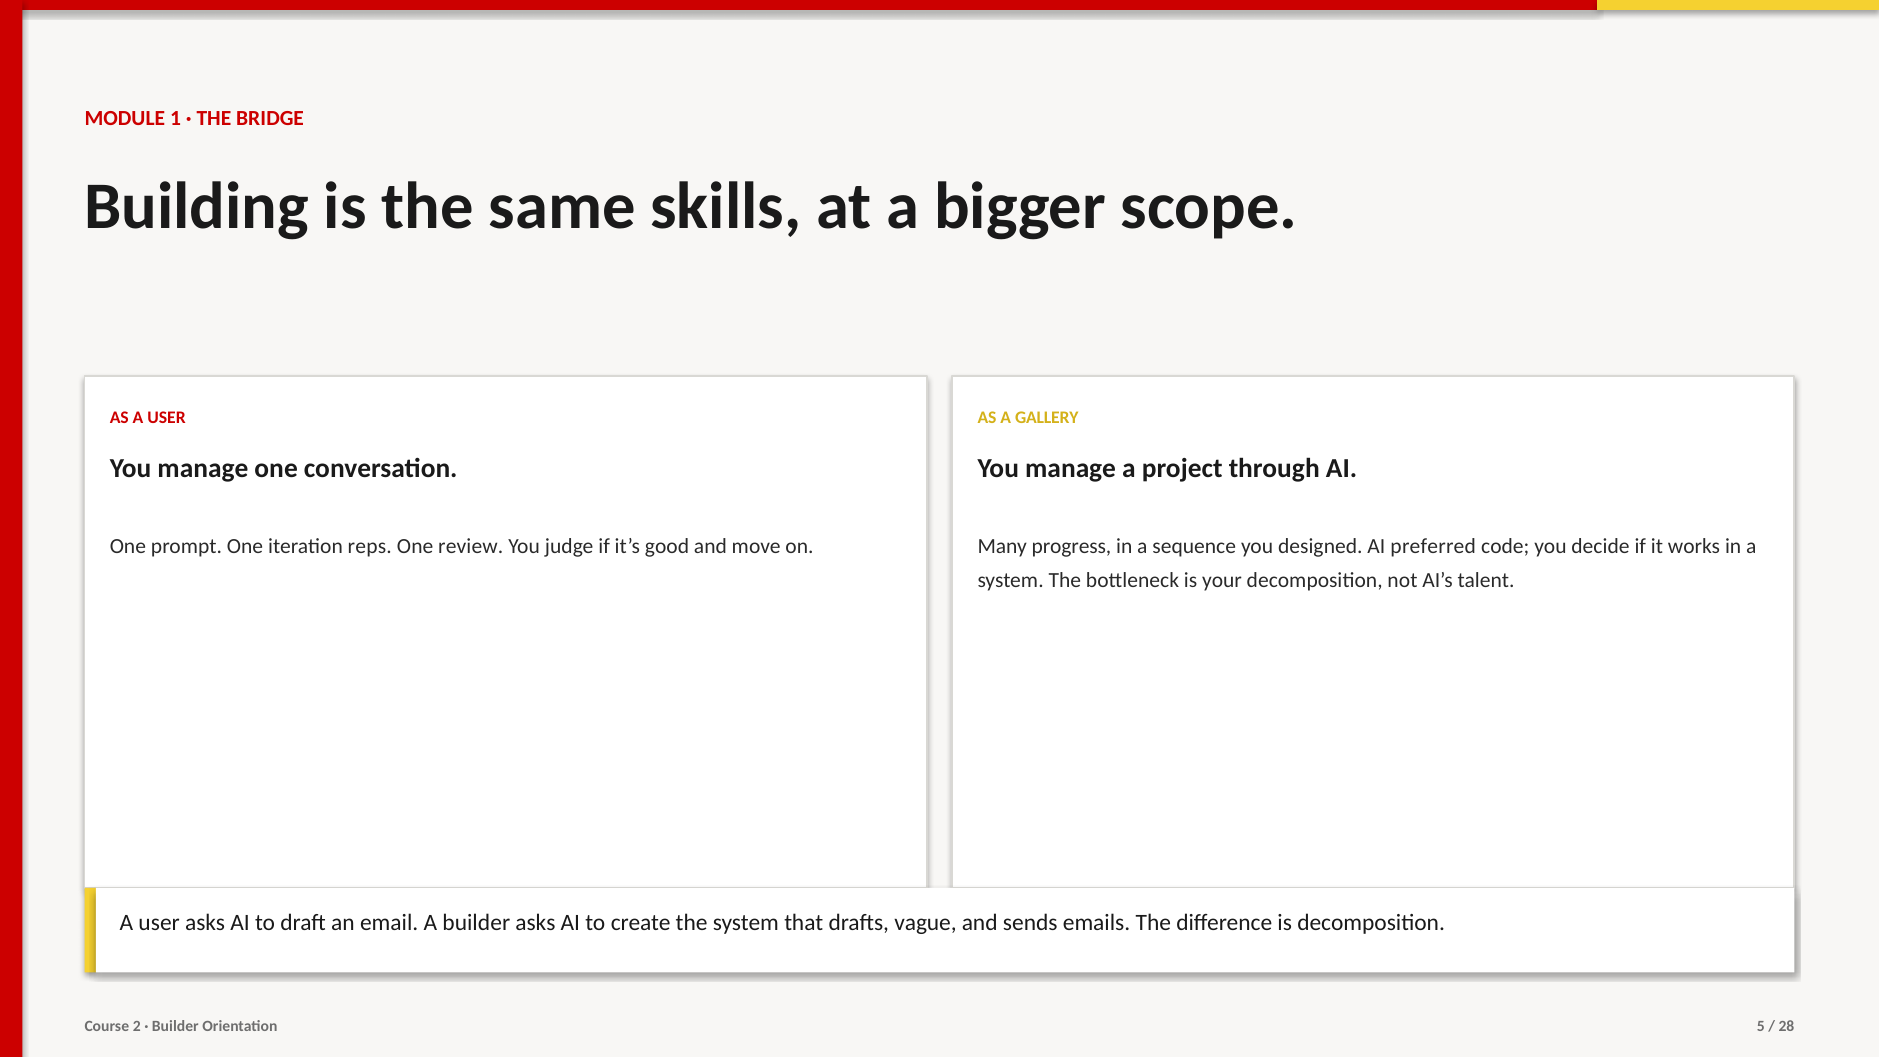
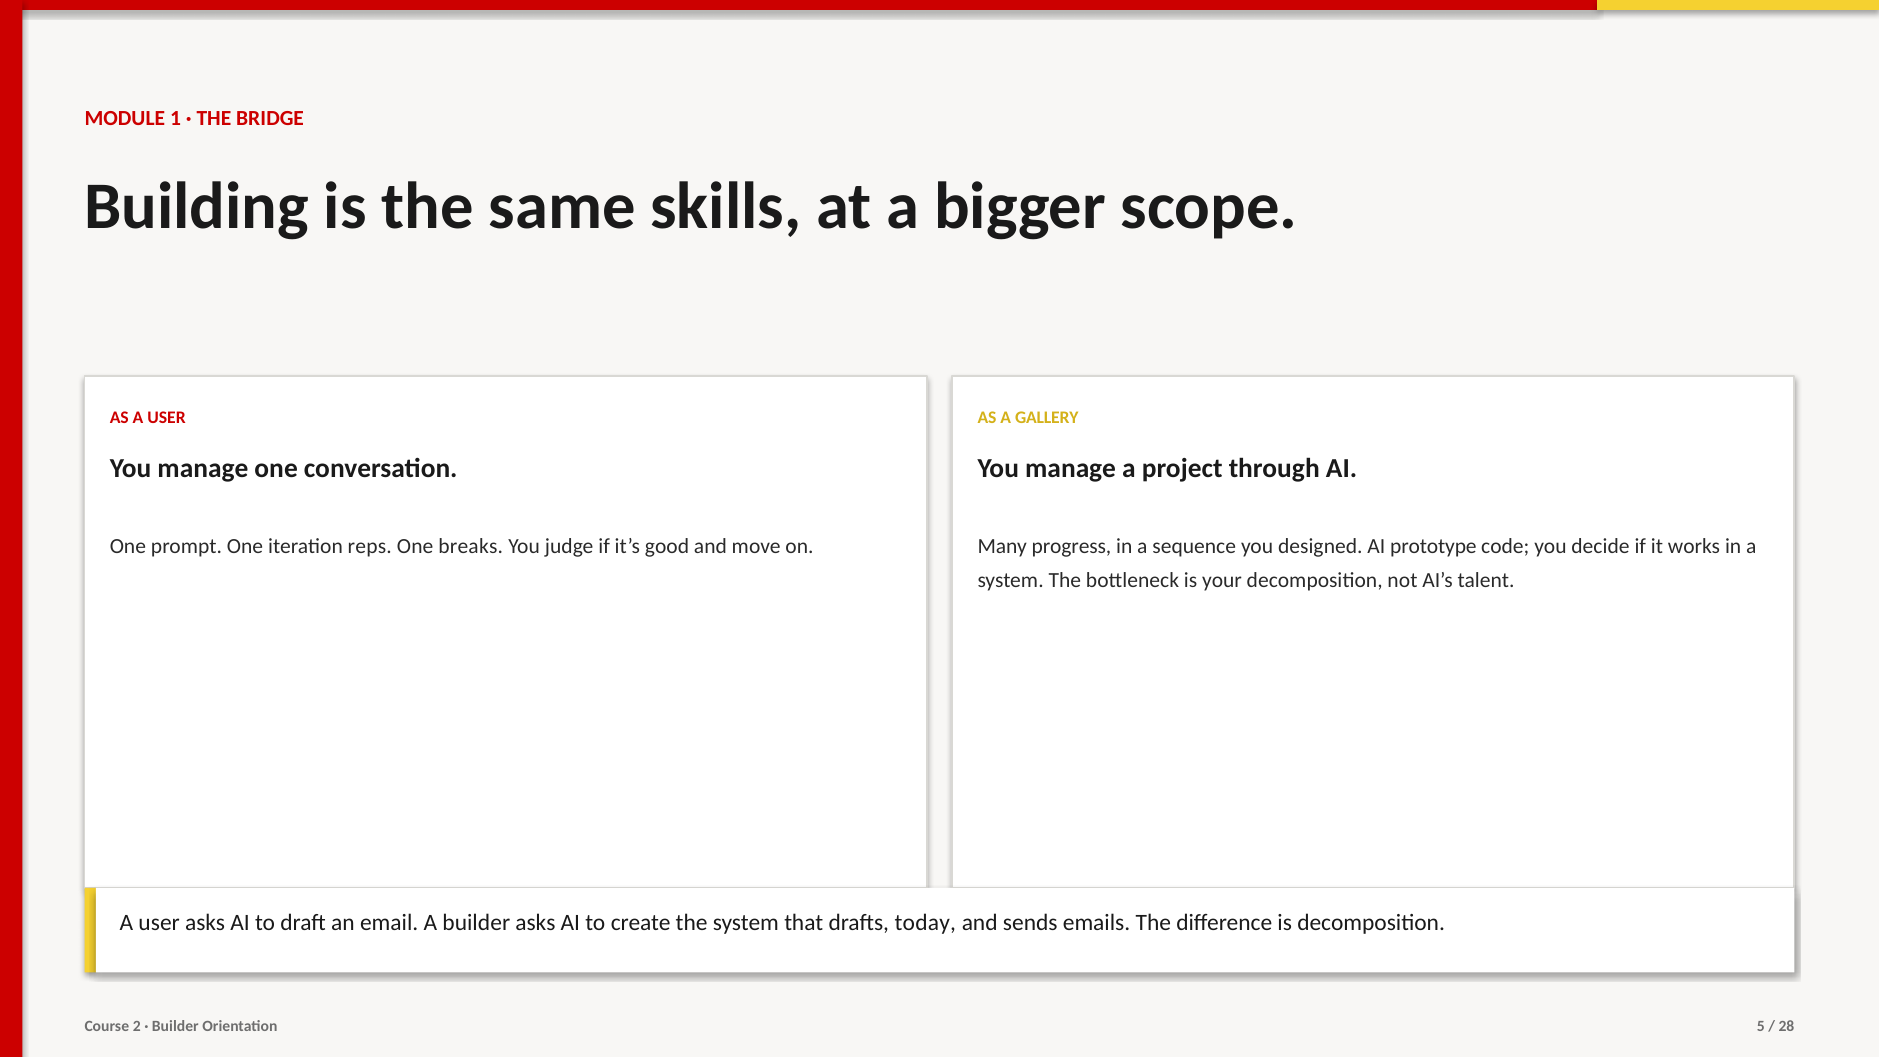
review: review -> breaks
preferred: preferred -> prototype
vague: vague -> today
